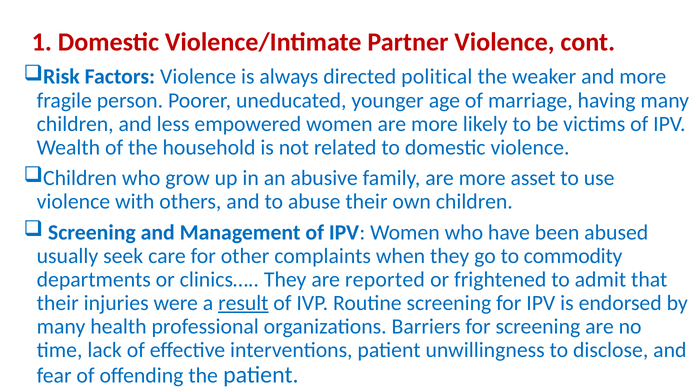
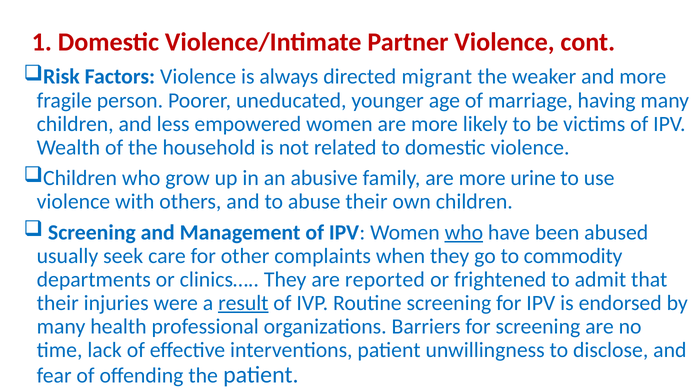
political: political -> migrant
asset: asset -> urine
who at (464, 232) underline: none -> present
